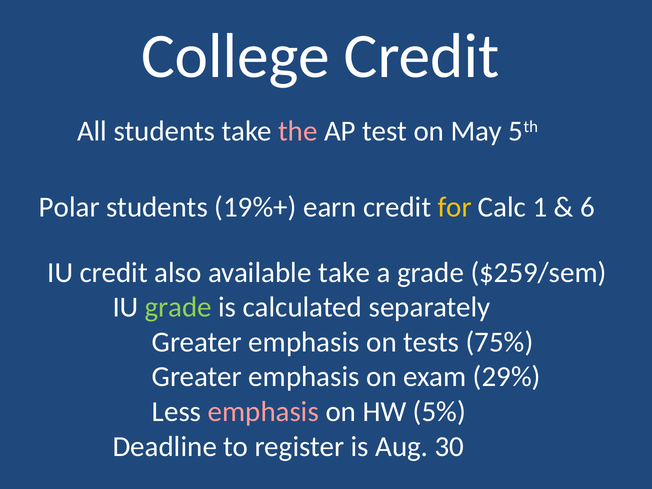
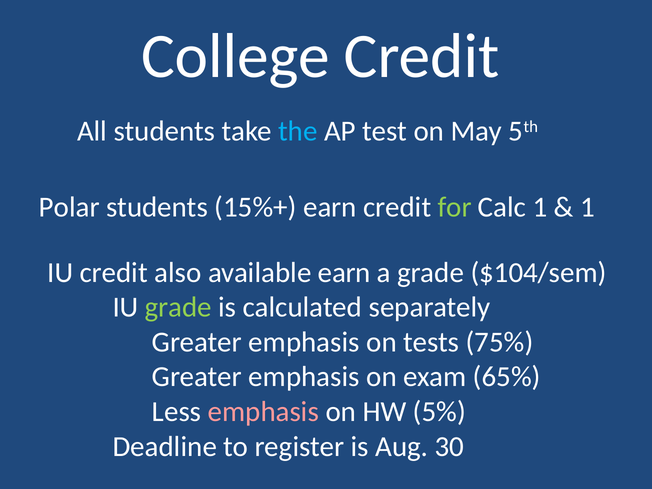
the colour: pink -> light blue
19%+: 19%+ -> 15%+
for colour: yellow -> light green
6 at (588, 207): 6 -> 1
available take: take -> earn
$259/sem: $259/sem -> $104/sem
29%: 29% -> 65%
